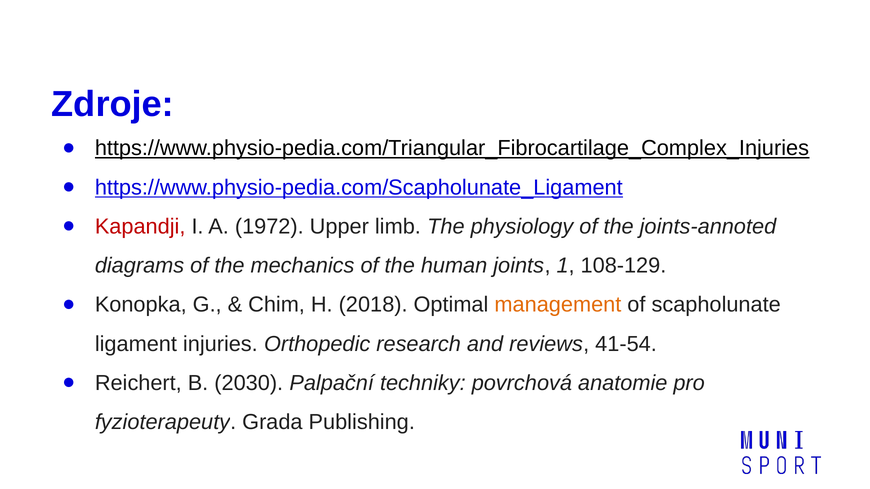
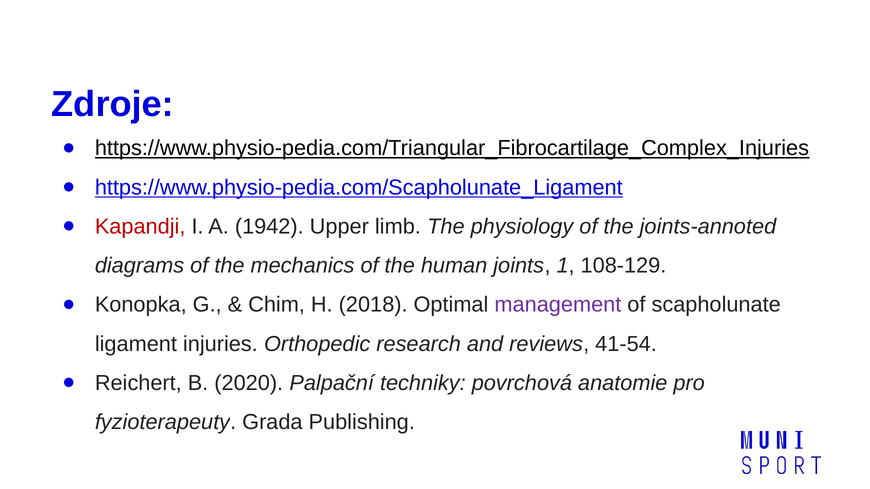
1972: 1972 -> 1942
management colour: orange -> purple
2030: 2030 -> 2020
